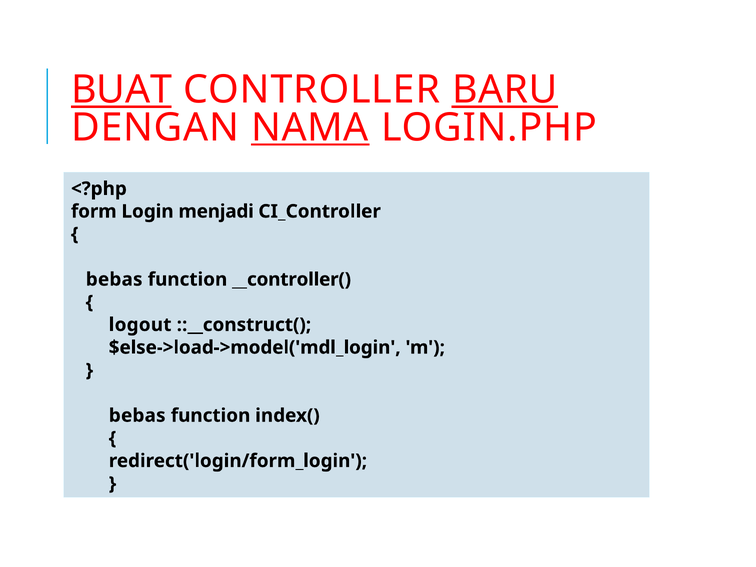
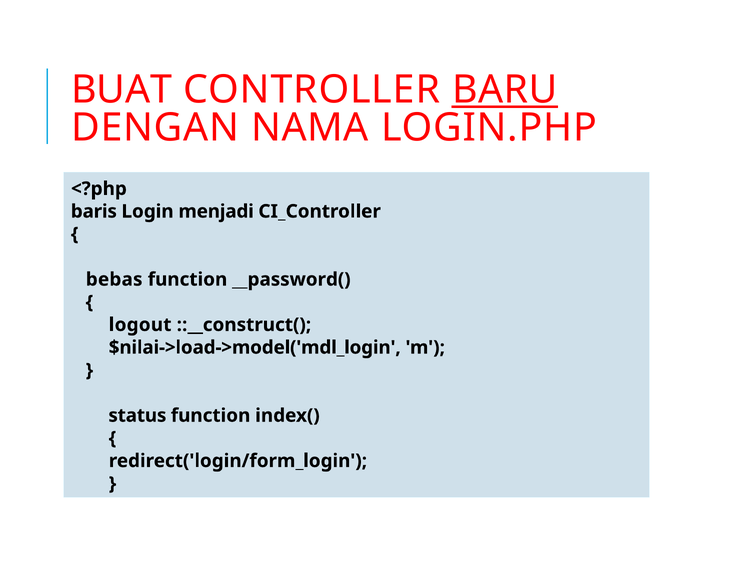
BUAT underline: present -> none
NAMA underline: present -> none
form: form -> baris
__controller(: __controller( -> __password(
$else->load->model('mdl_login: $else->load->model('mdl_login -> $nilai->load->model('mdl_login
bebas at (137, 416): bebas -> status
